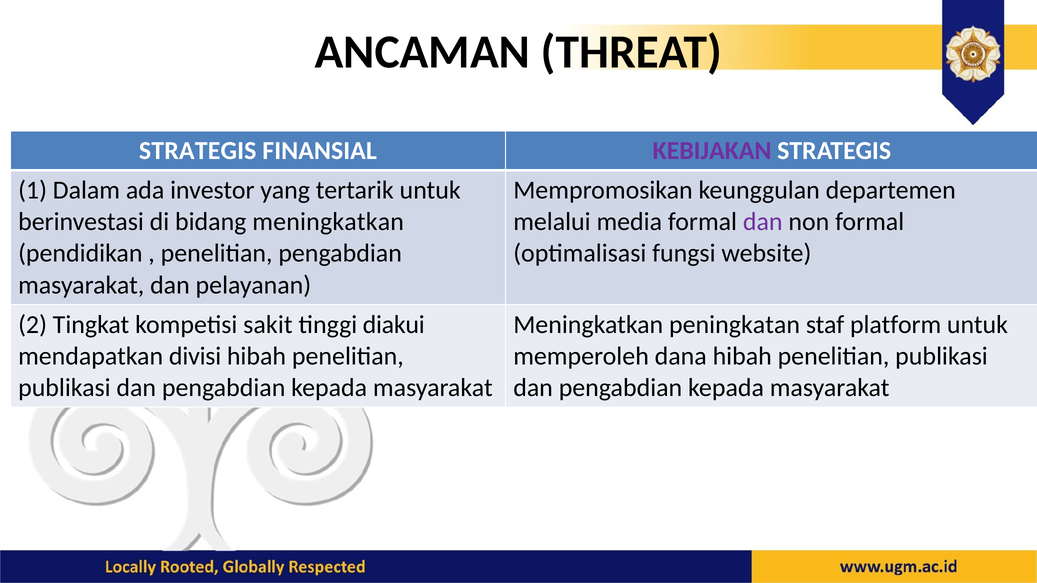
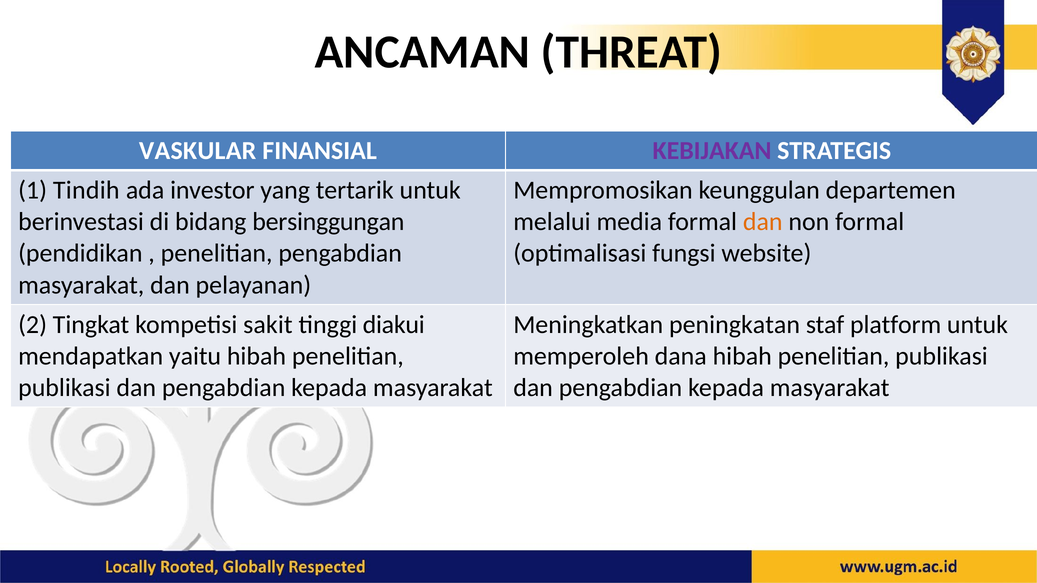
STRATEGIS at (198, 151): STRATEGIS -> VASKULAR
Dalam: Dalam -> Tindih
bidang meningkatkan: meningkatkan -> bersinggungan
dan at (763, 222) colour: purple -> orange
divisi: divisi -> yaitu
